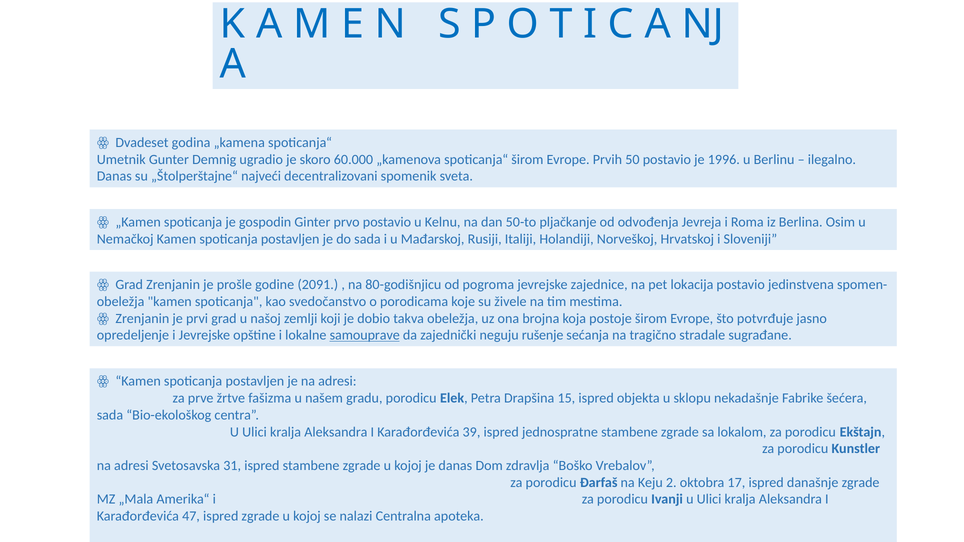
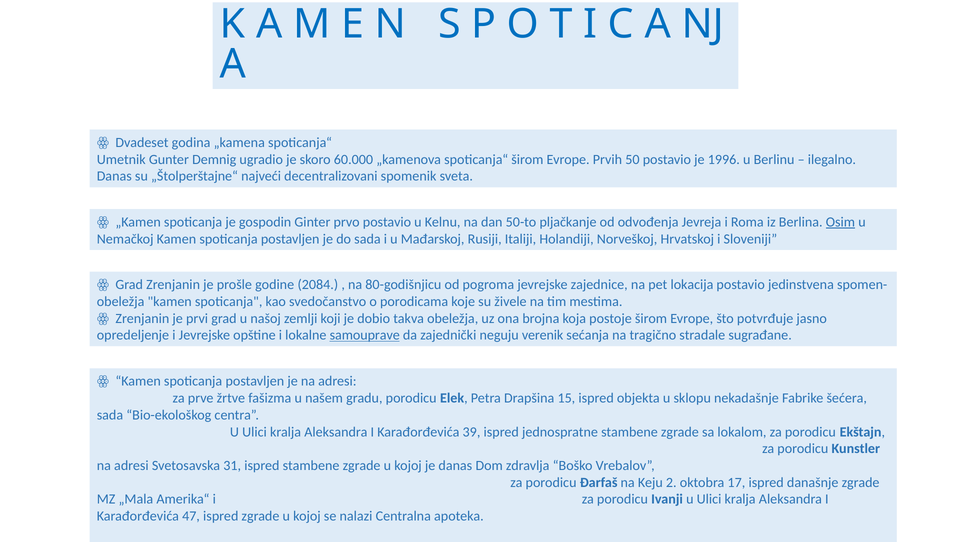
Osim underline: none -> present
2091: 2091 -> 2084
rušenje: rušenje -> verenik
